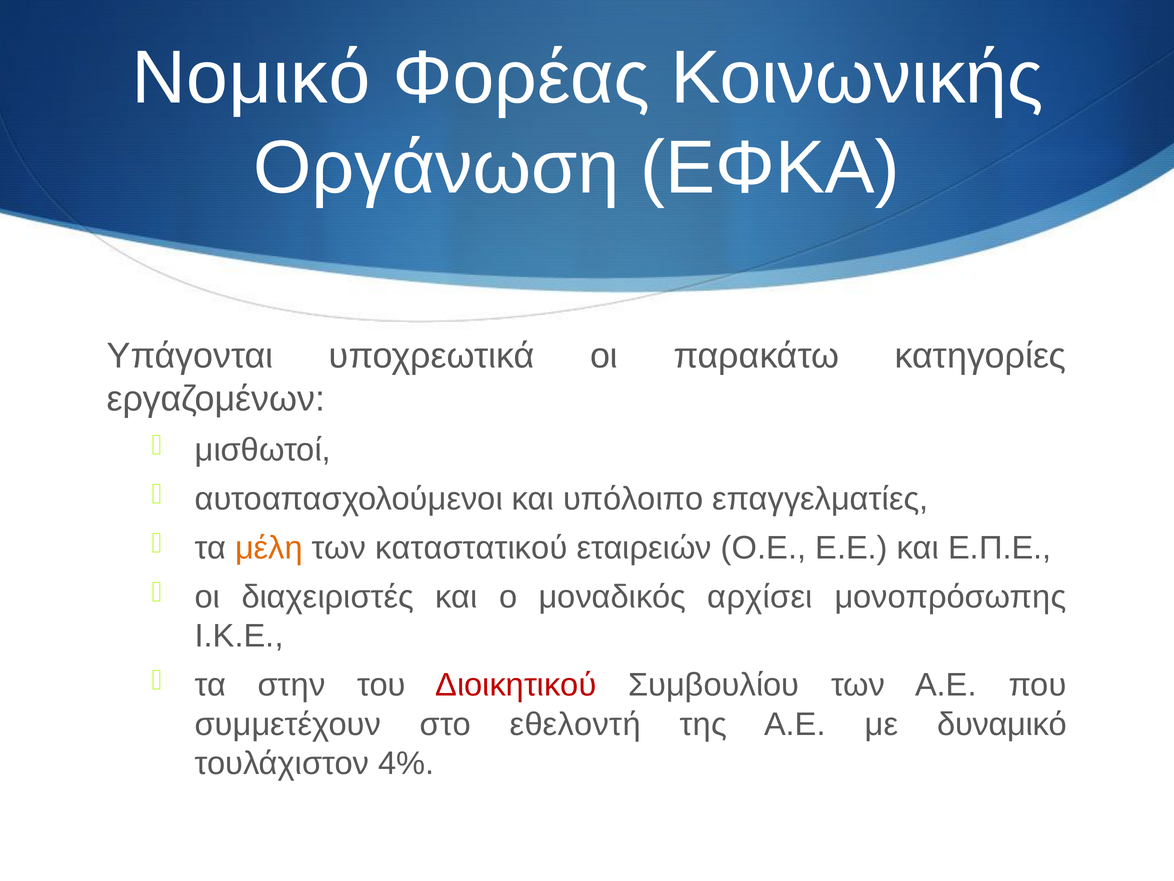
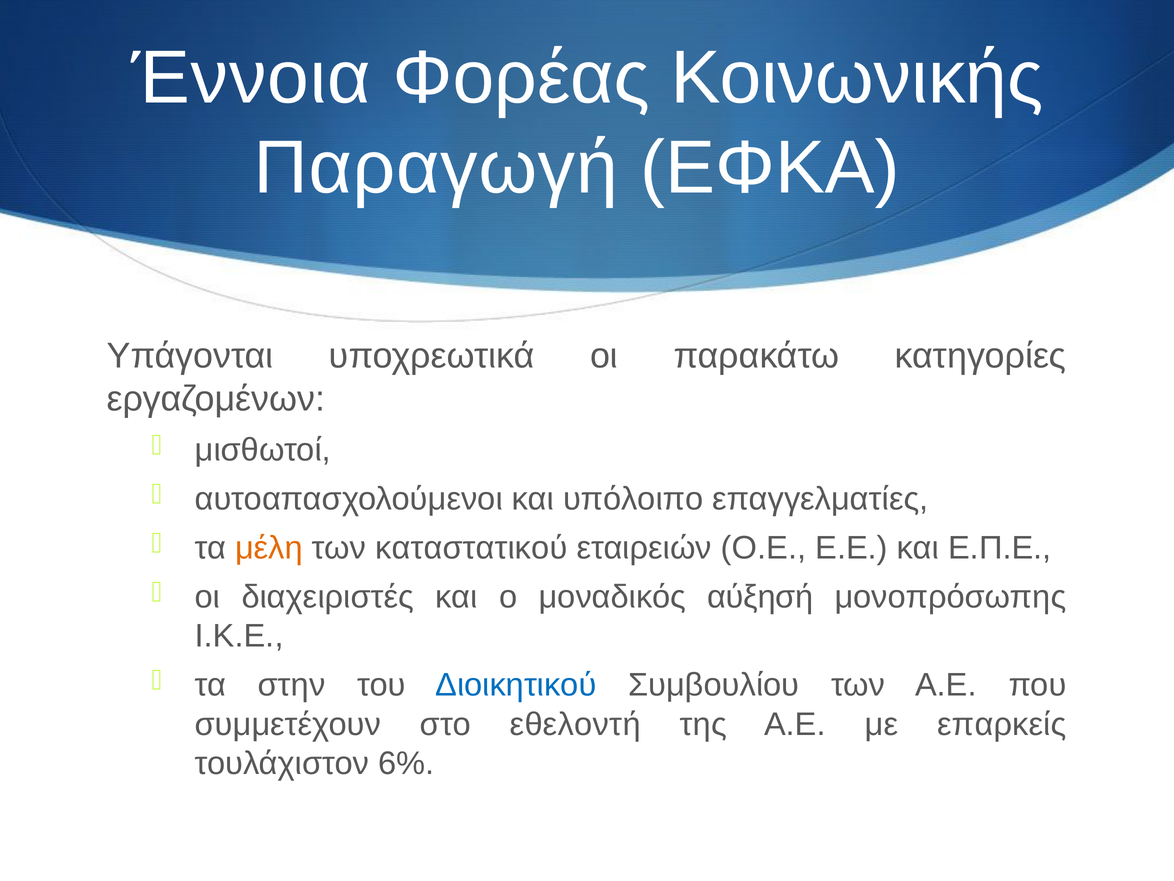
Νομικό: Νομικό -> Έννοια
Οργάνωση: Οργάνωση -> Παραγωγή
αρχίσει: αρχίσει -> αύξησή
Διοικητικού colour: red -> blue
δυναμικό: δυναμικό -> επαρκείς
4%: 4% -> 6%
